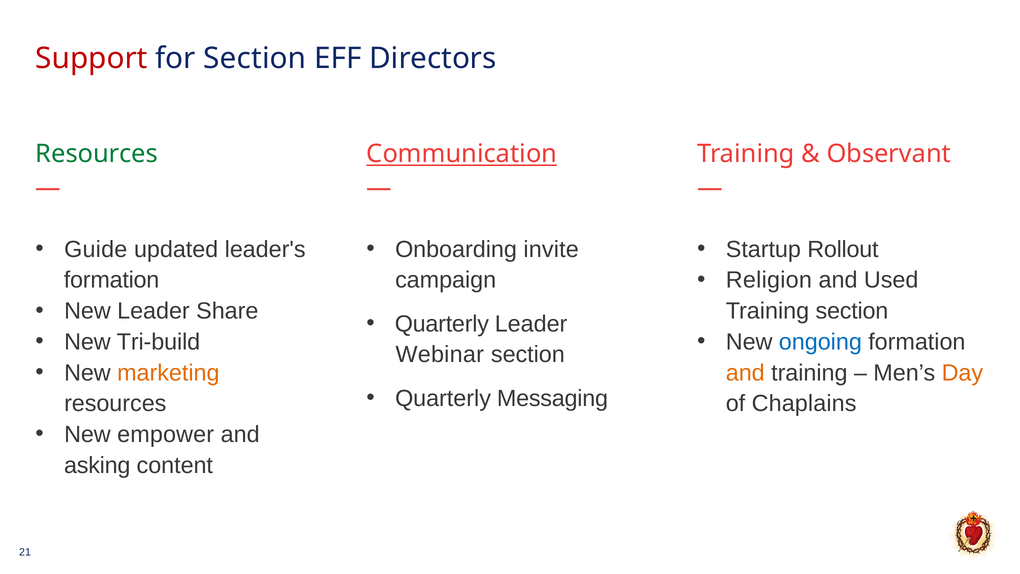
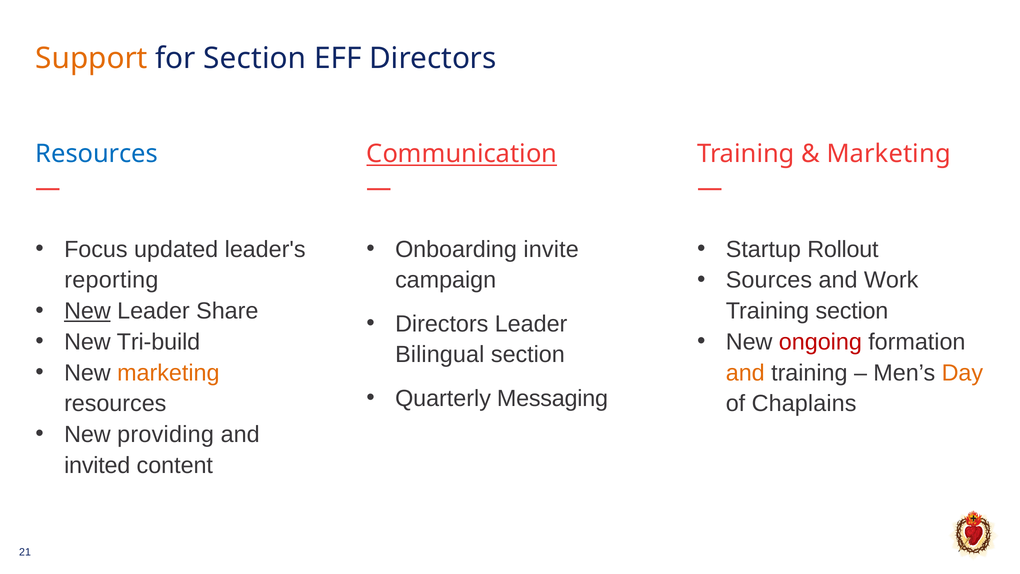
Support colour: red -> orange
Resources at (97, 154) colour: green -> blue
Observant at (889, 154): Observant -> Marketing
Guide: Guide -> Focus
Religion: Religion -> Sources
Used: Used -> Work
formation at (112, 280): formation -> reporting
New at (87, 311) underline: none -> present
Quarterly at (442, 324): Quarterly -> Directors
ongoing colour: blue -> red
Webinar: Webinar -> Bilingual
empower: empower -> providing
asking: asking -> invited
